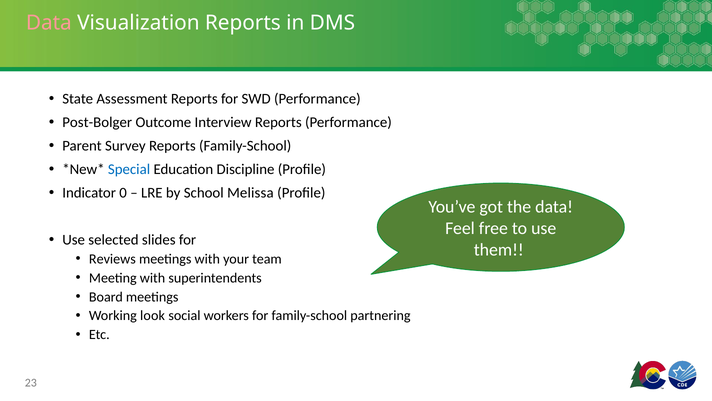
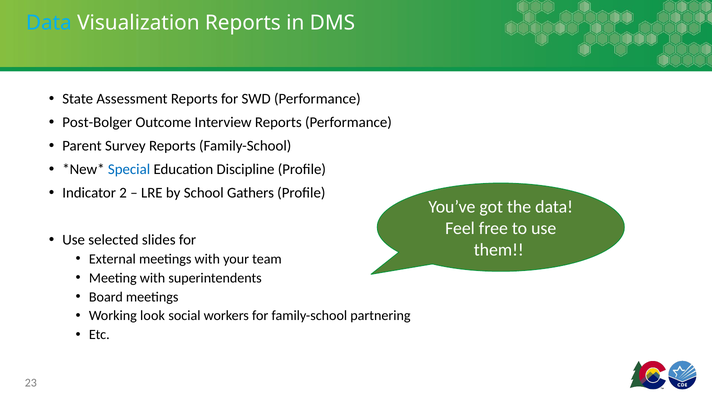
Data at (49, 23) colour: pink -> light blue
0: 0 -> 2
Melissa: Melissa -> Gathers
Reviews: Reviews -> External
